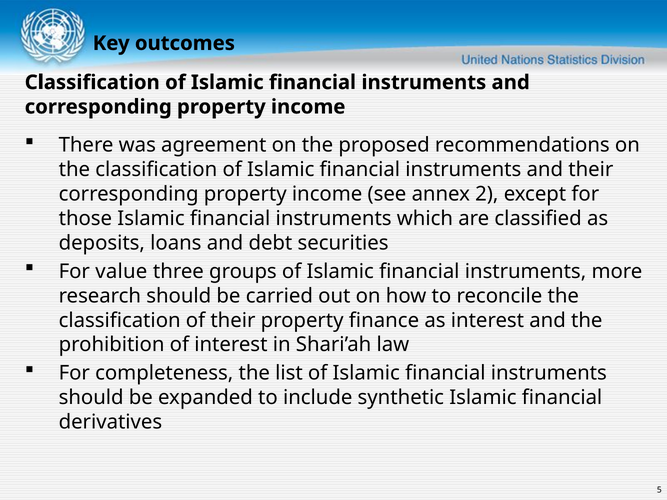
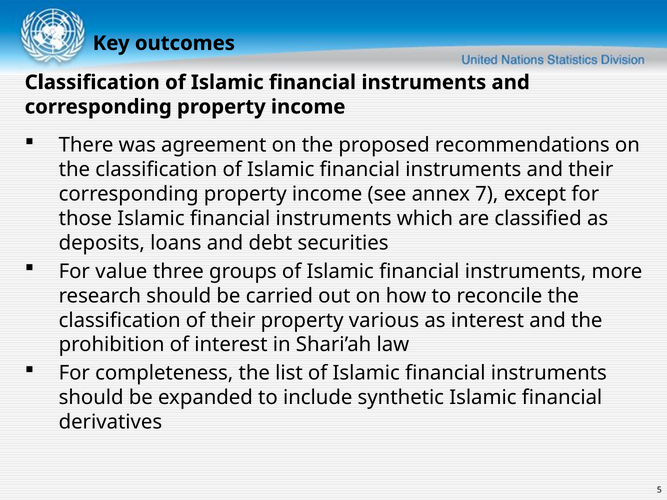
2: 2 -> 7
finance: finance -> various
